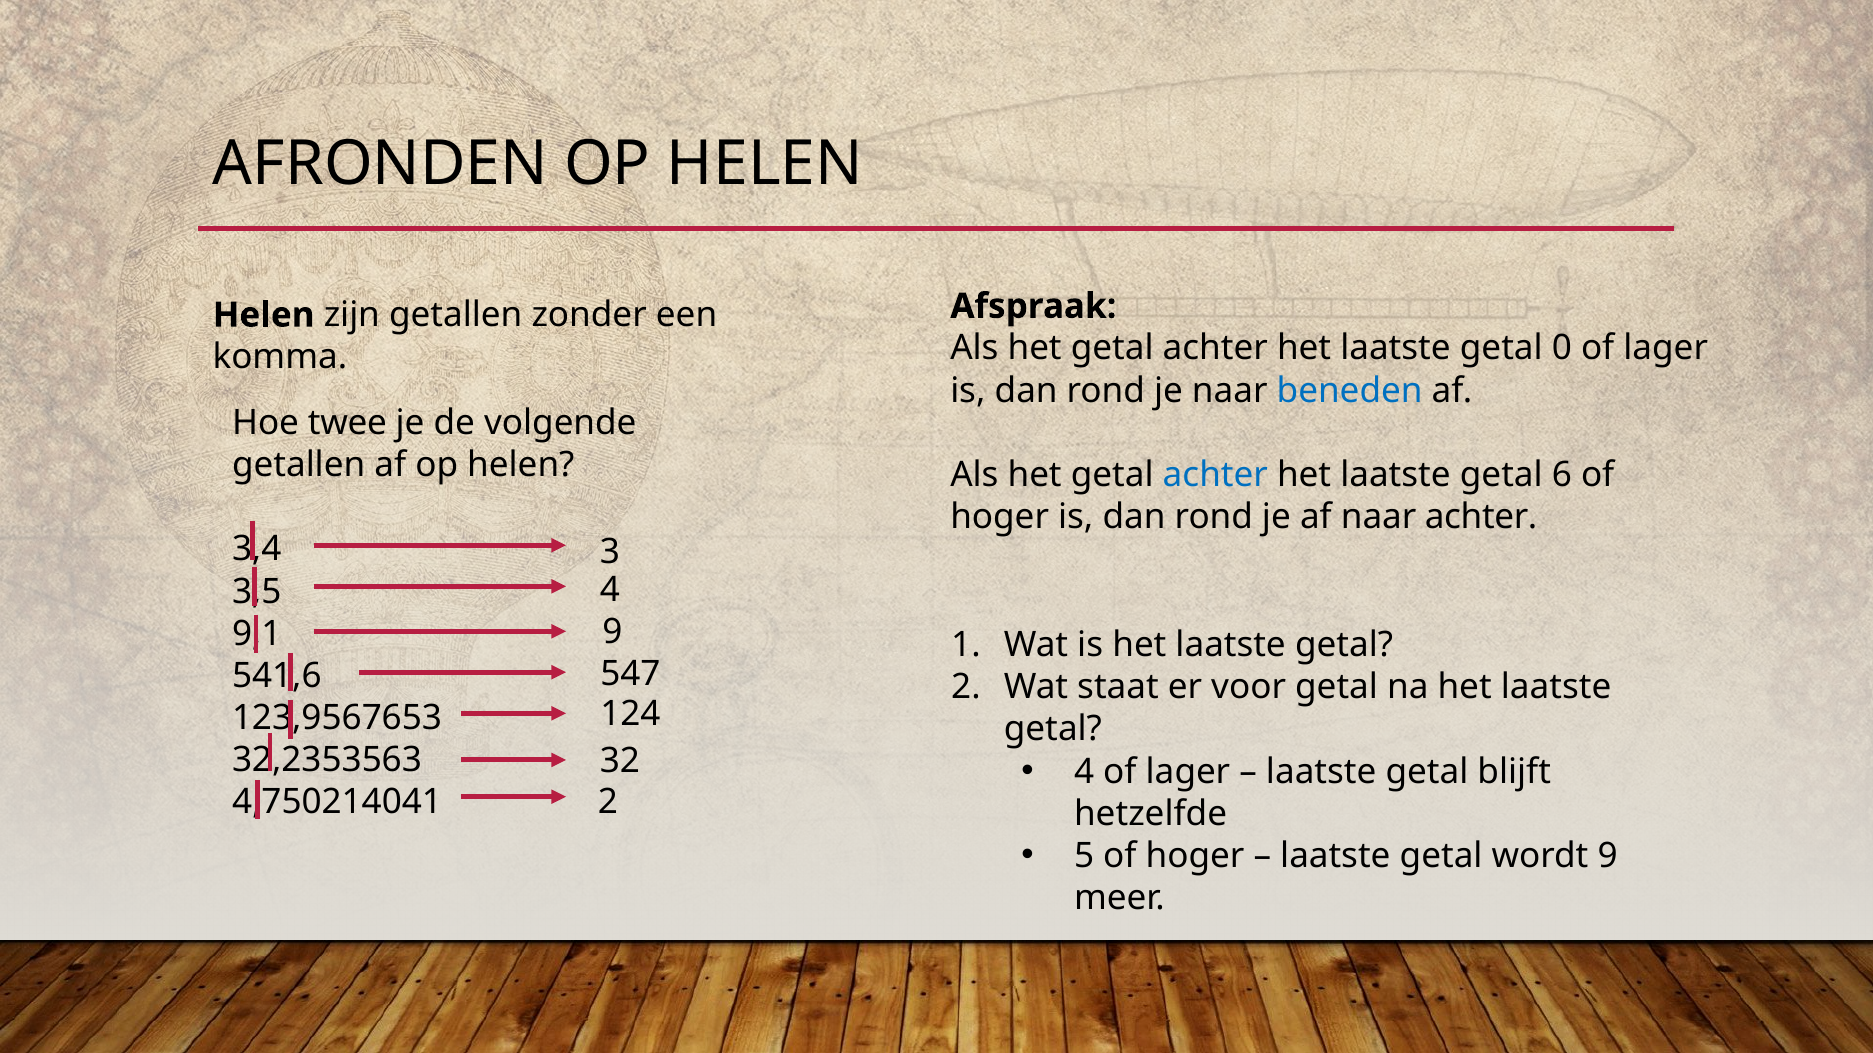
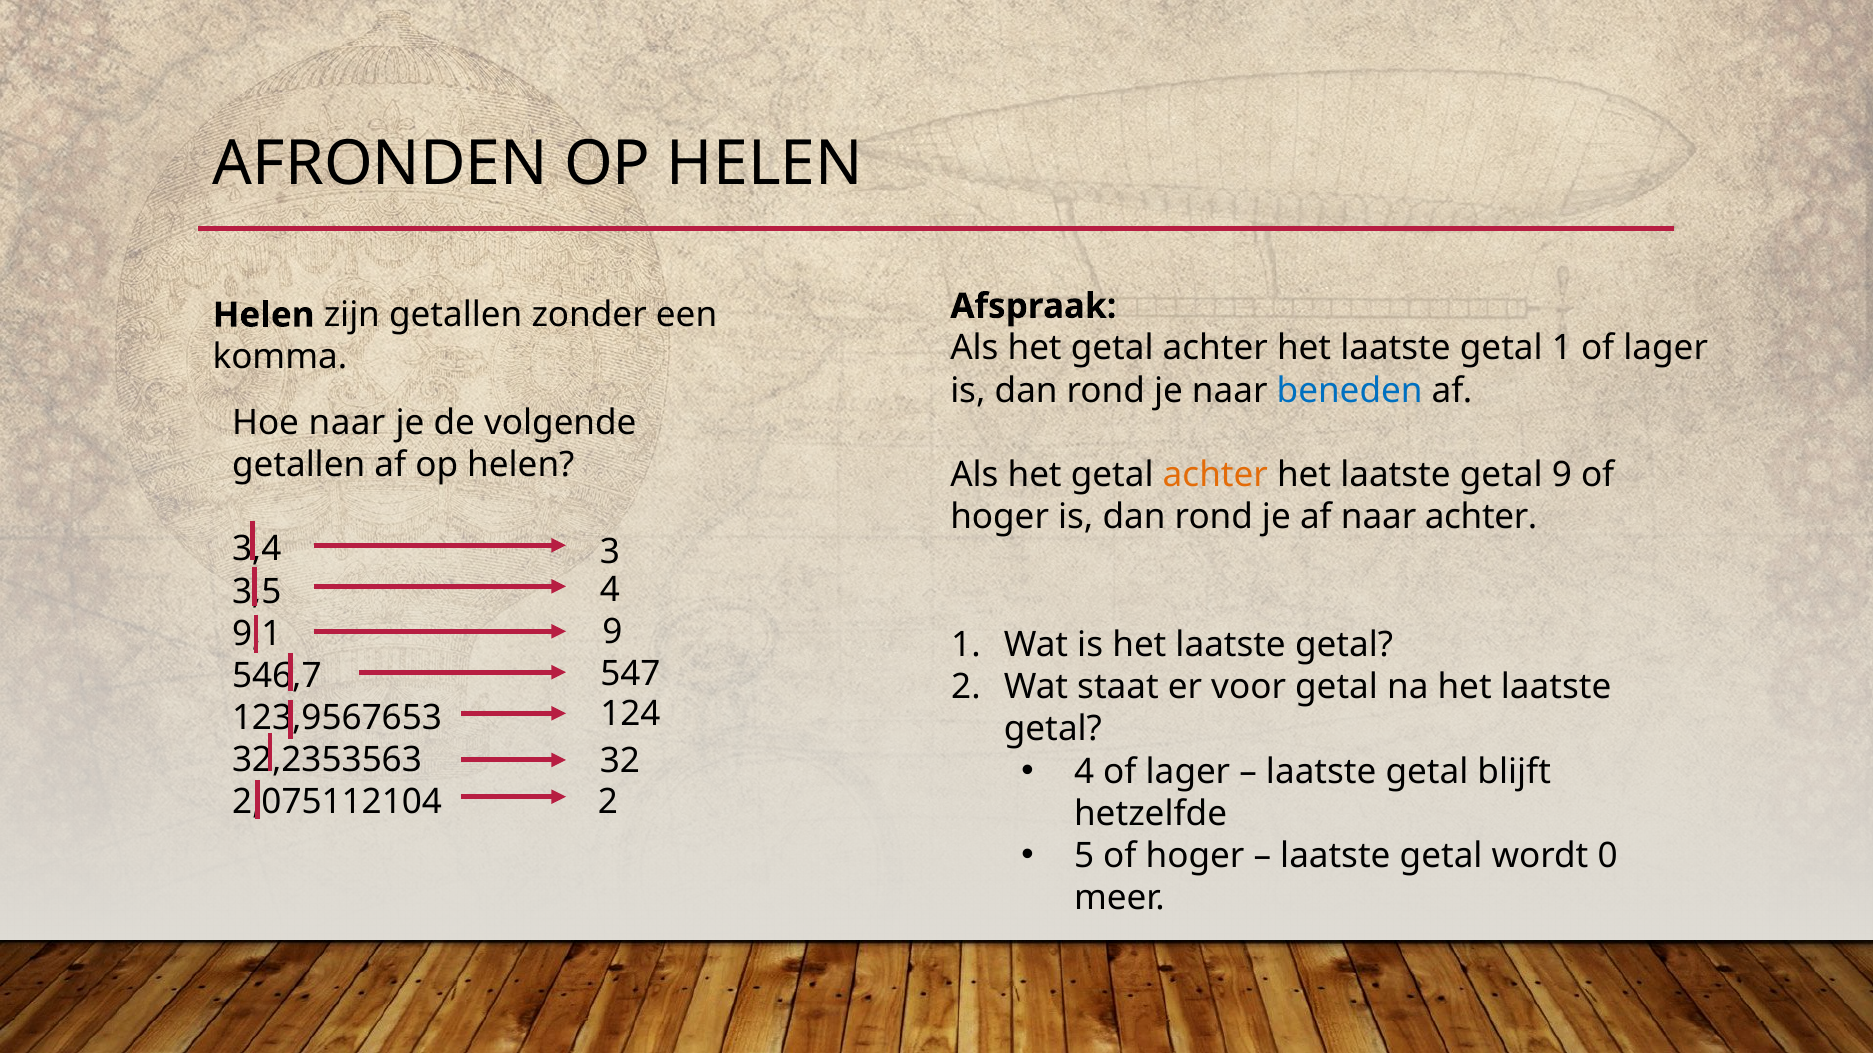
getal 0: 0 -> 1
Hoe twee: twee -> naar
achter at (1215, 475) colour: blue -> orange
getal 6: 6 -> 9
541,6: 541,6 -> 546,7
4,750214041: 4,750214041 -> 2,075112104
wordt 9: 9 -> 0
